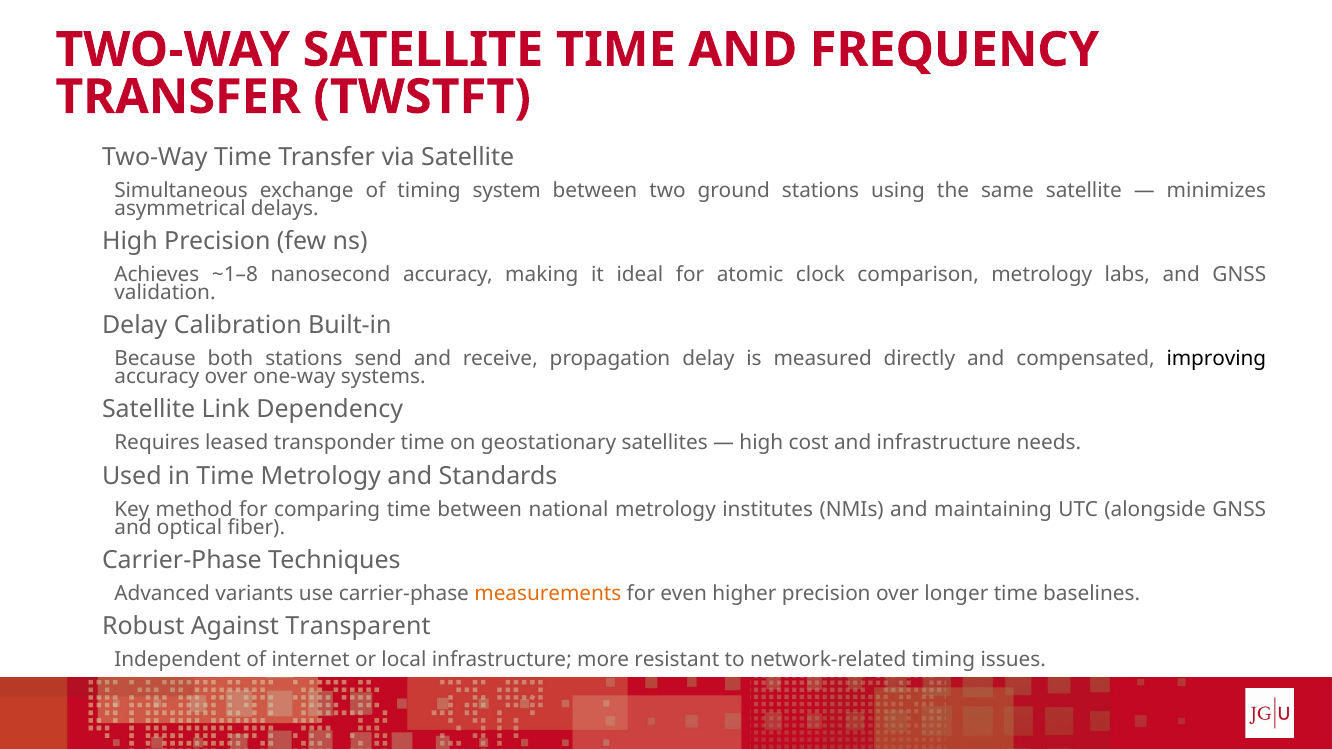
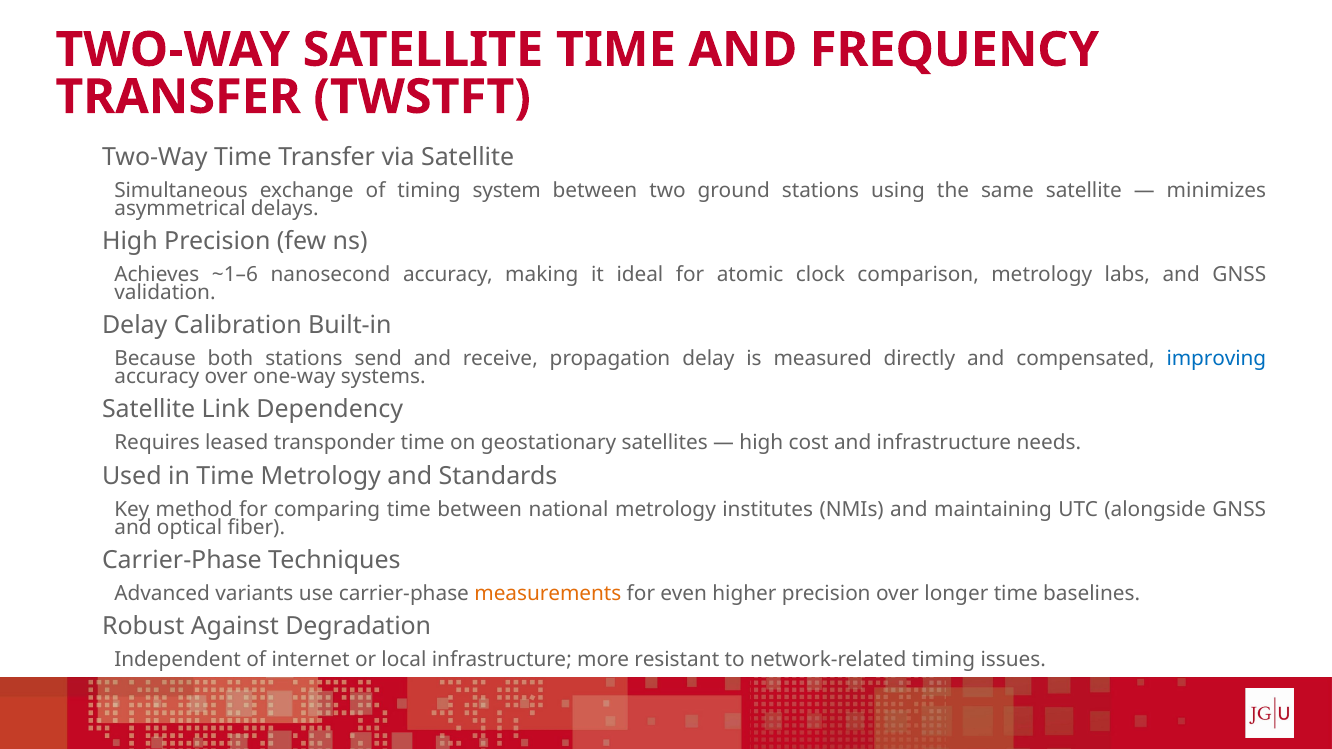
~1–8: ~1–8 -> ~1–6
improving colour: black -> blue
Transparent: Transparent -> Degradation
